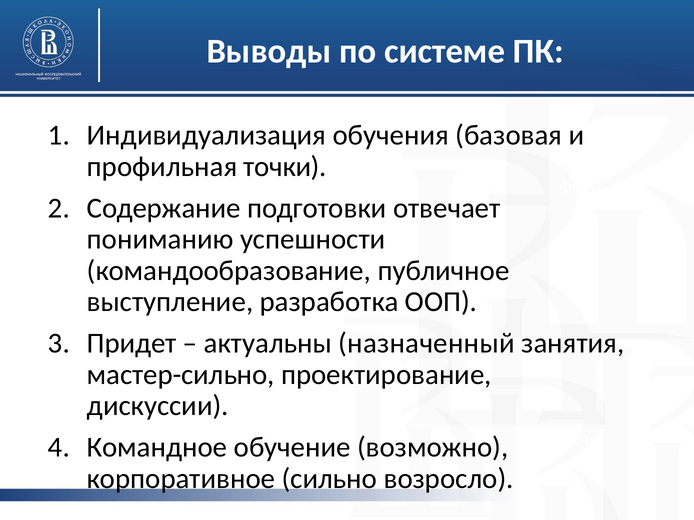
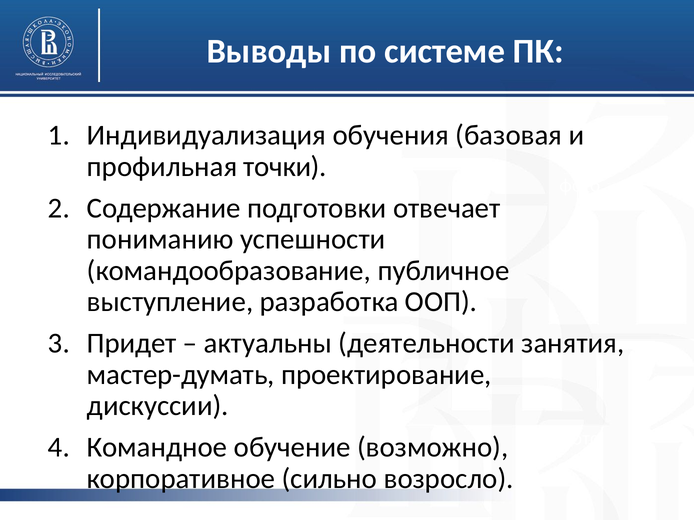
назначенный: назначенный -> деятельности
мастер-сильно: мастер-сильно -> мастер-думать
